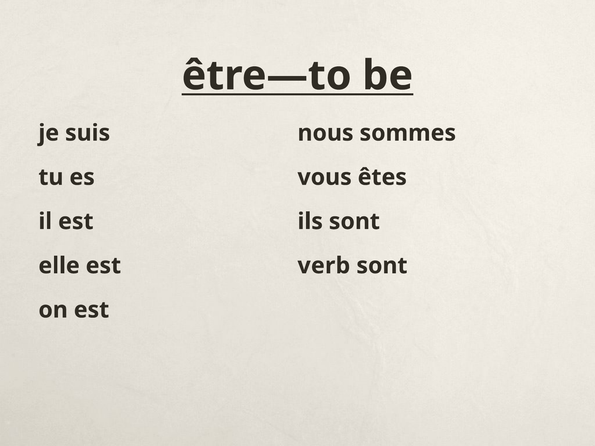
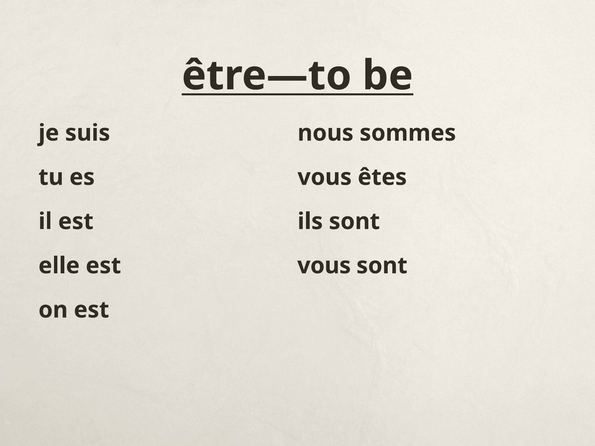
verb at (324, 266): verb -> vous
